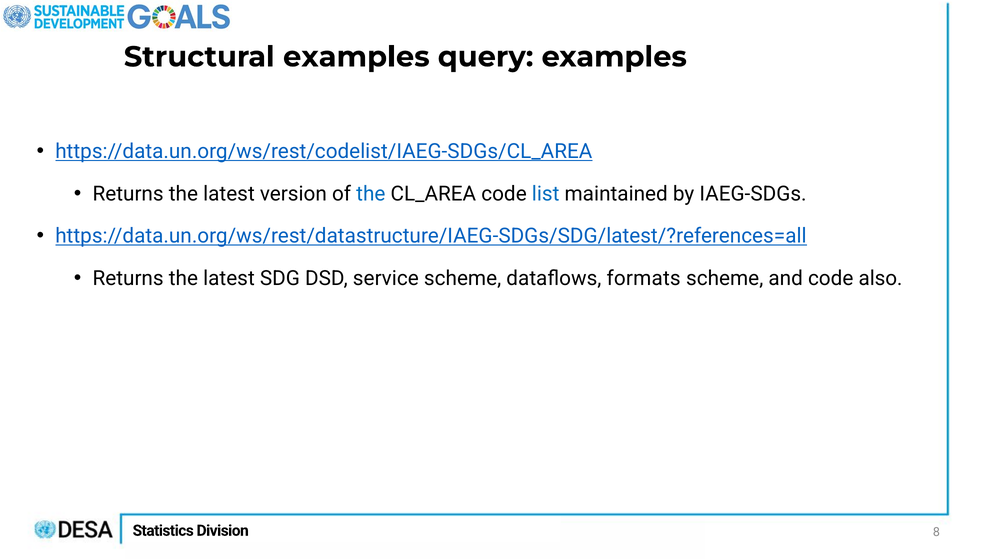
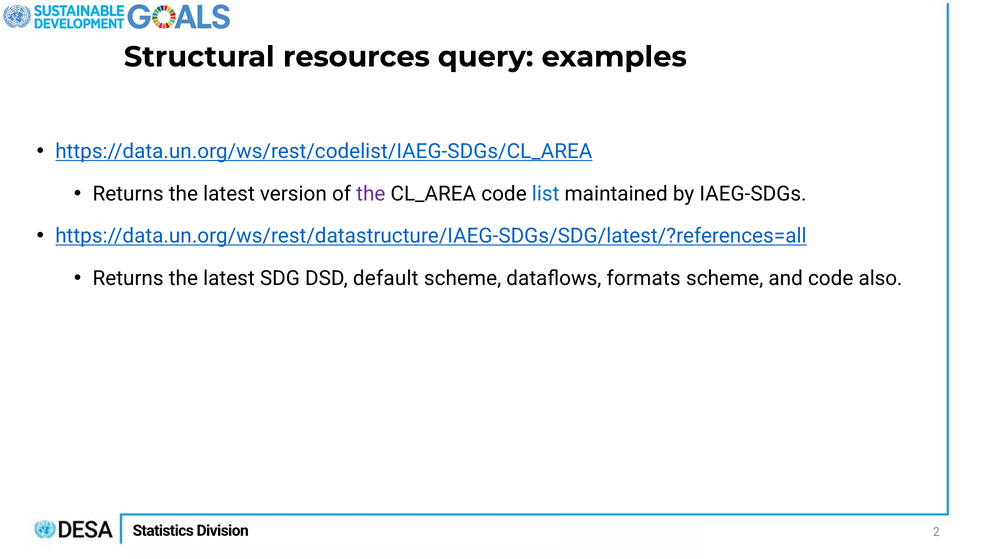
Structural examples: examples -> resources
the at (371, 194) colour: blue -> purple
service: service -> default
8: 8 -> 2
